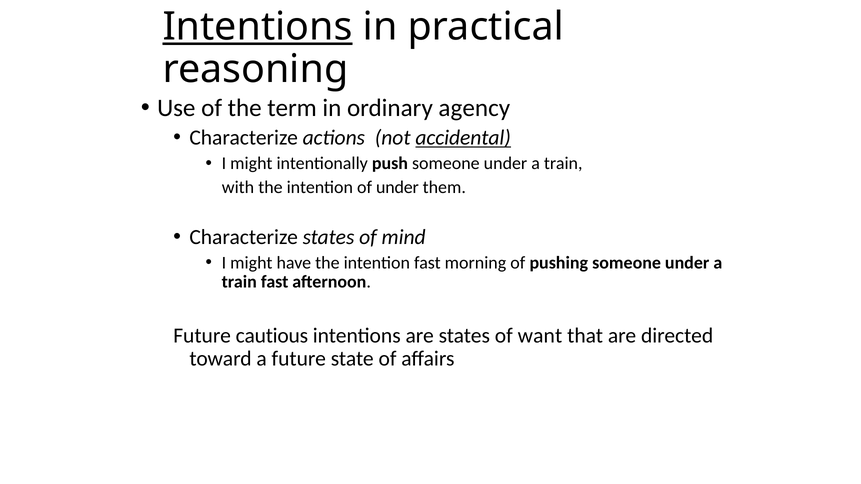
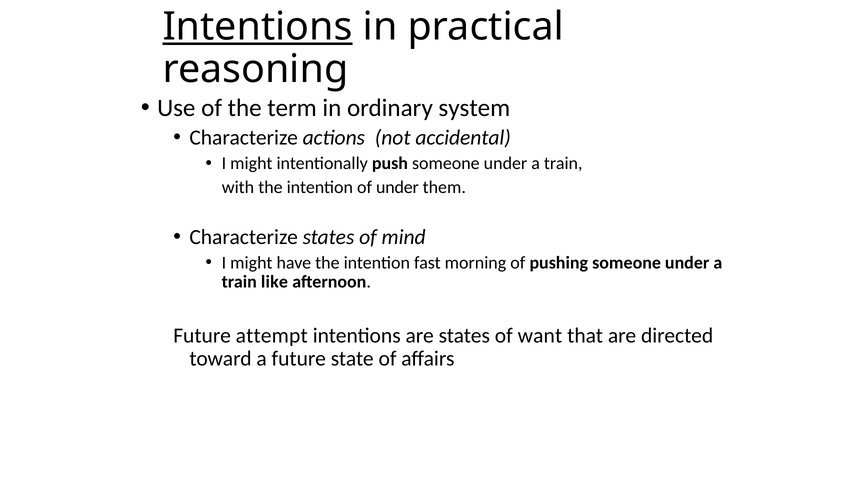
agency: agency -> system
accidental underline: present -> none
train fast: fast -> like
cautious: cautious -> attempt
